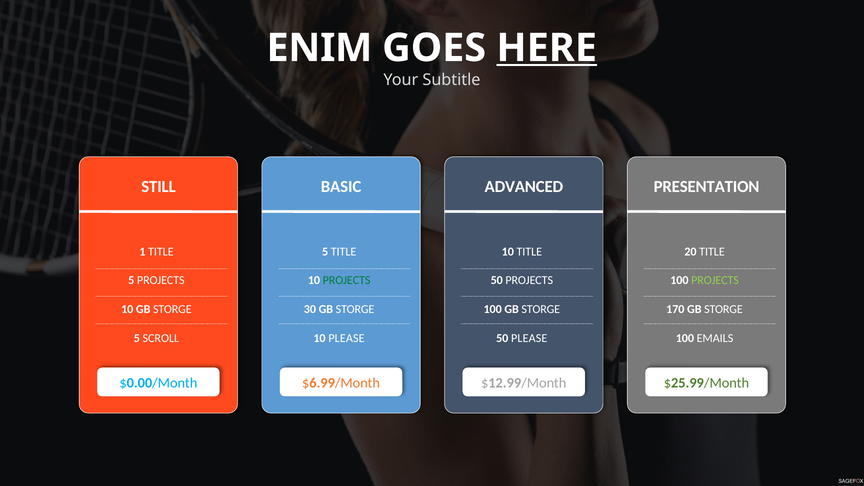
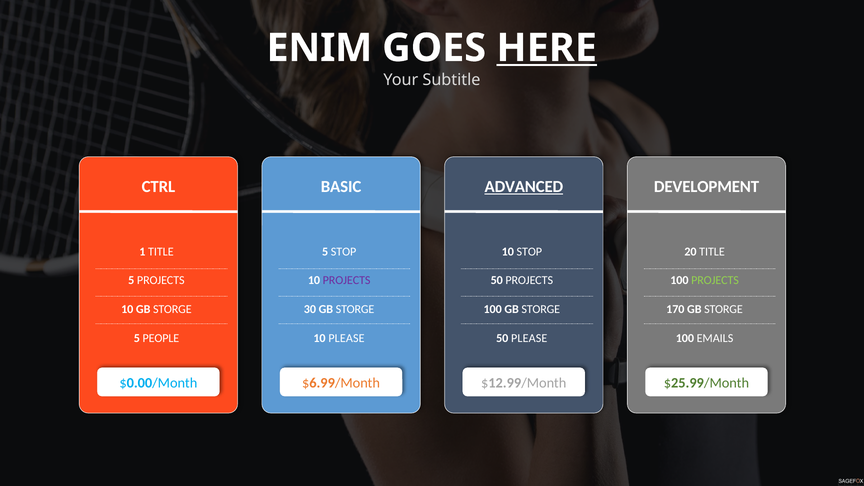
STILL: STILL -> CTRL
ADVANCED underline: none -> present
PRESENTATION: PRESENTATION -> DEVELOPMENT
5 TITLE: TITLE -> STOP
10 TITLE: TITLE -> STOP
PROJECTS at (347, 280) colour: green -> purple
SCROLL: SCROLL -> PEOPLE
